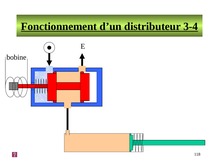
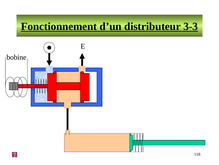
3-4: 3-4 -> 3-3
